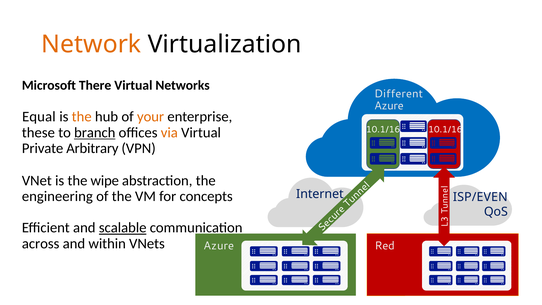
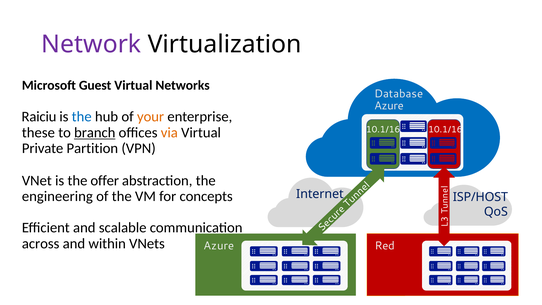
Network colour: orange -> purple
There: There -> Guest
Different: Different -> Database
Equal: Equal -> Raiciu
the at (82, 117) colour: orange -> blue
Arbitrary: Arbitrary -> Partition
wipe: wipe -> offer
ISP/EVEN: ISP/EVEN -> ISP/HOST
scalable underline: present -> none
